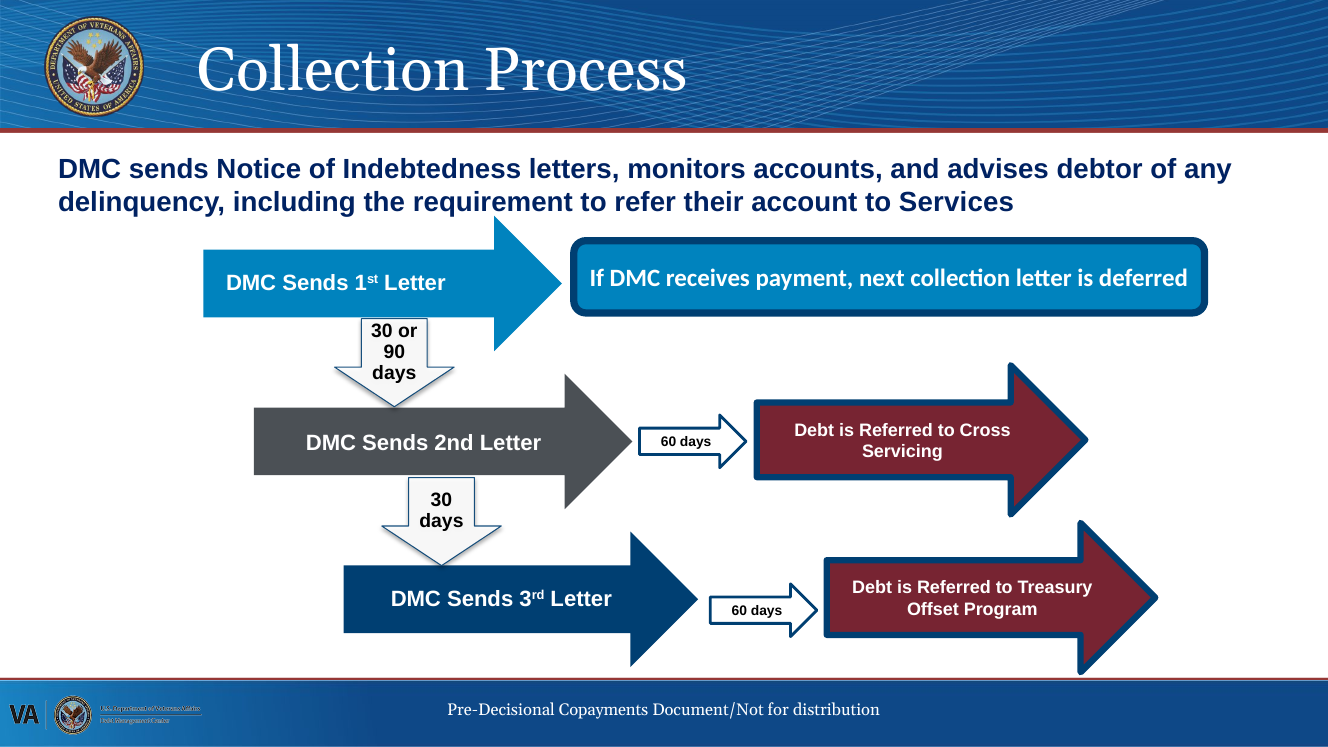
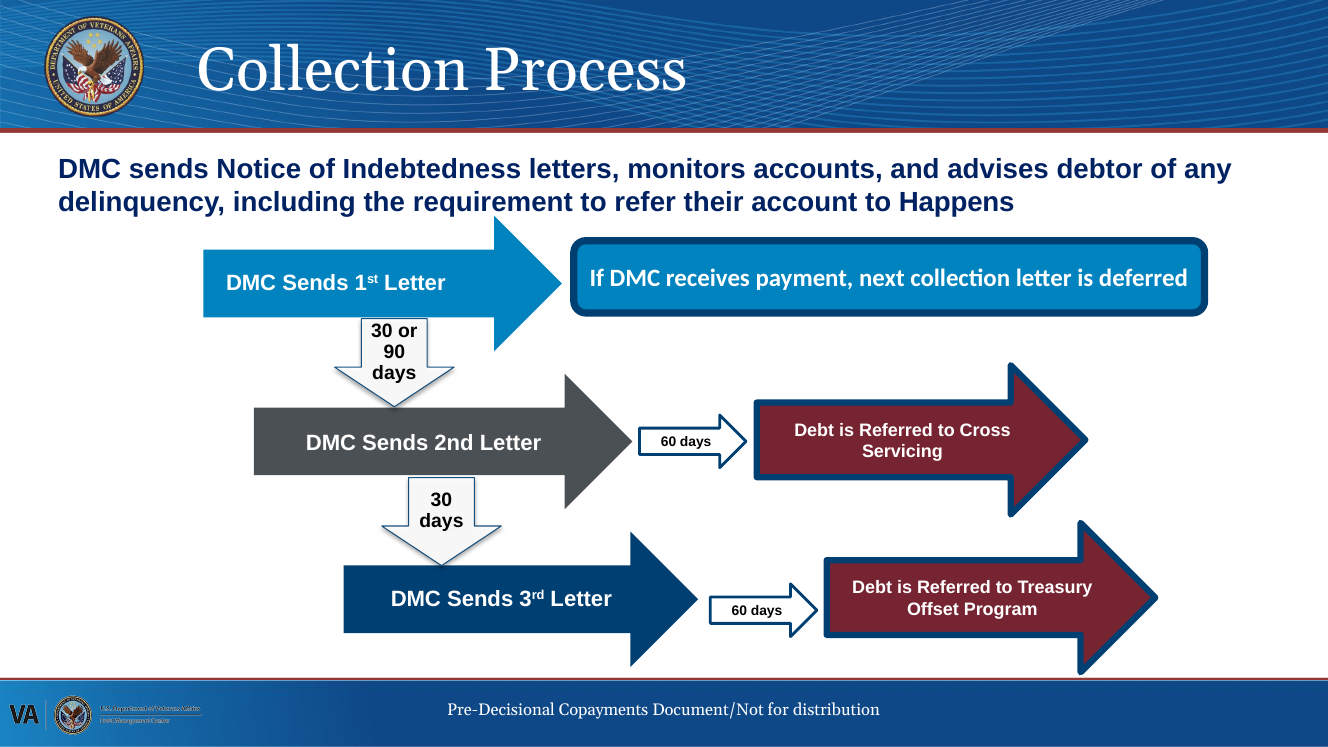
Services: Services -> Happens
